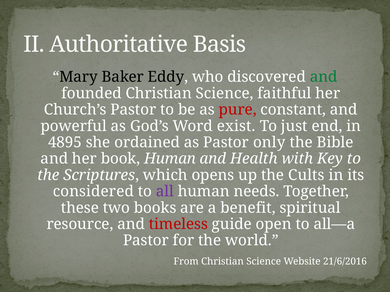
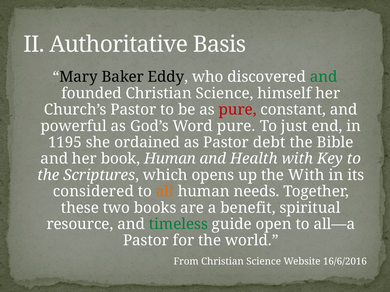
faithful: faithful -> himself
Word exist: exist -> pure
4895: 4895 -> 1195
only: only -> debt
the Cults: Cults -> With
all colour: purple -> orange
timeless colour: red -> green
21/6/2016: 21/6/2016 -> 16/6/2016
